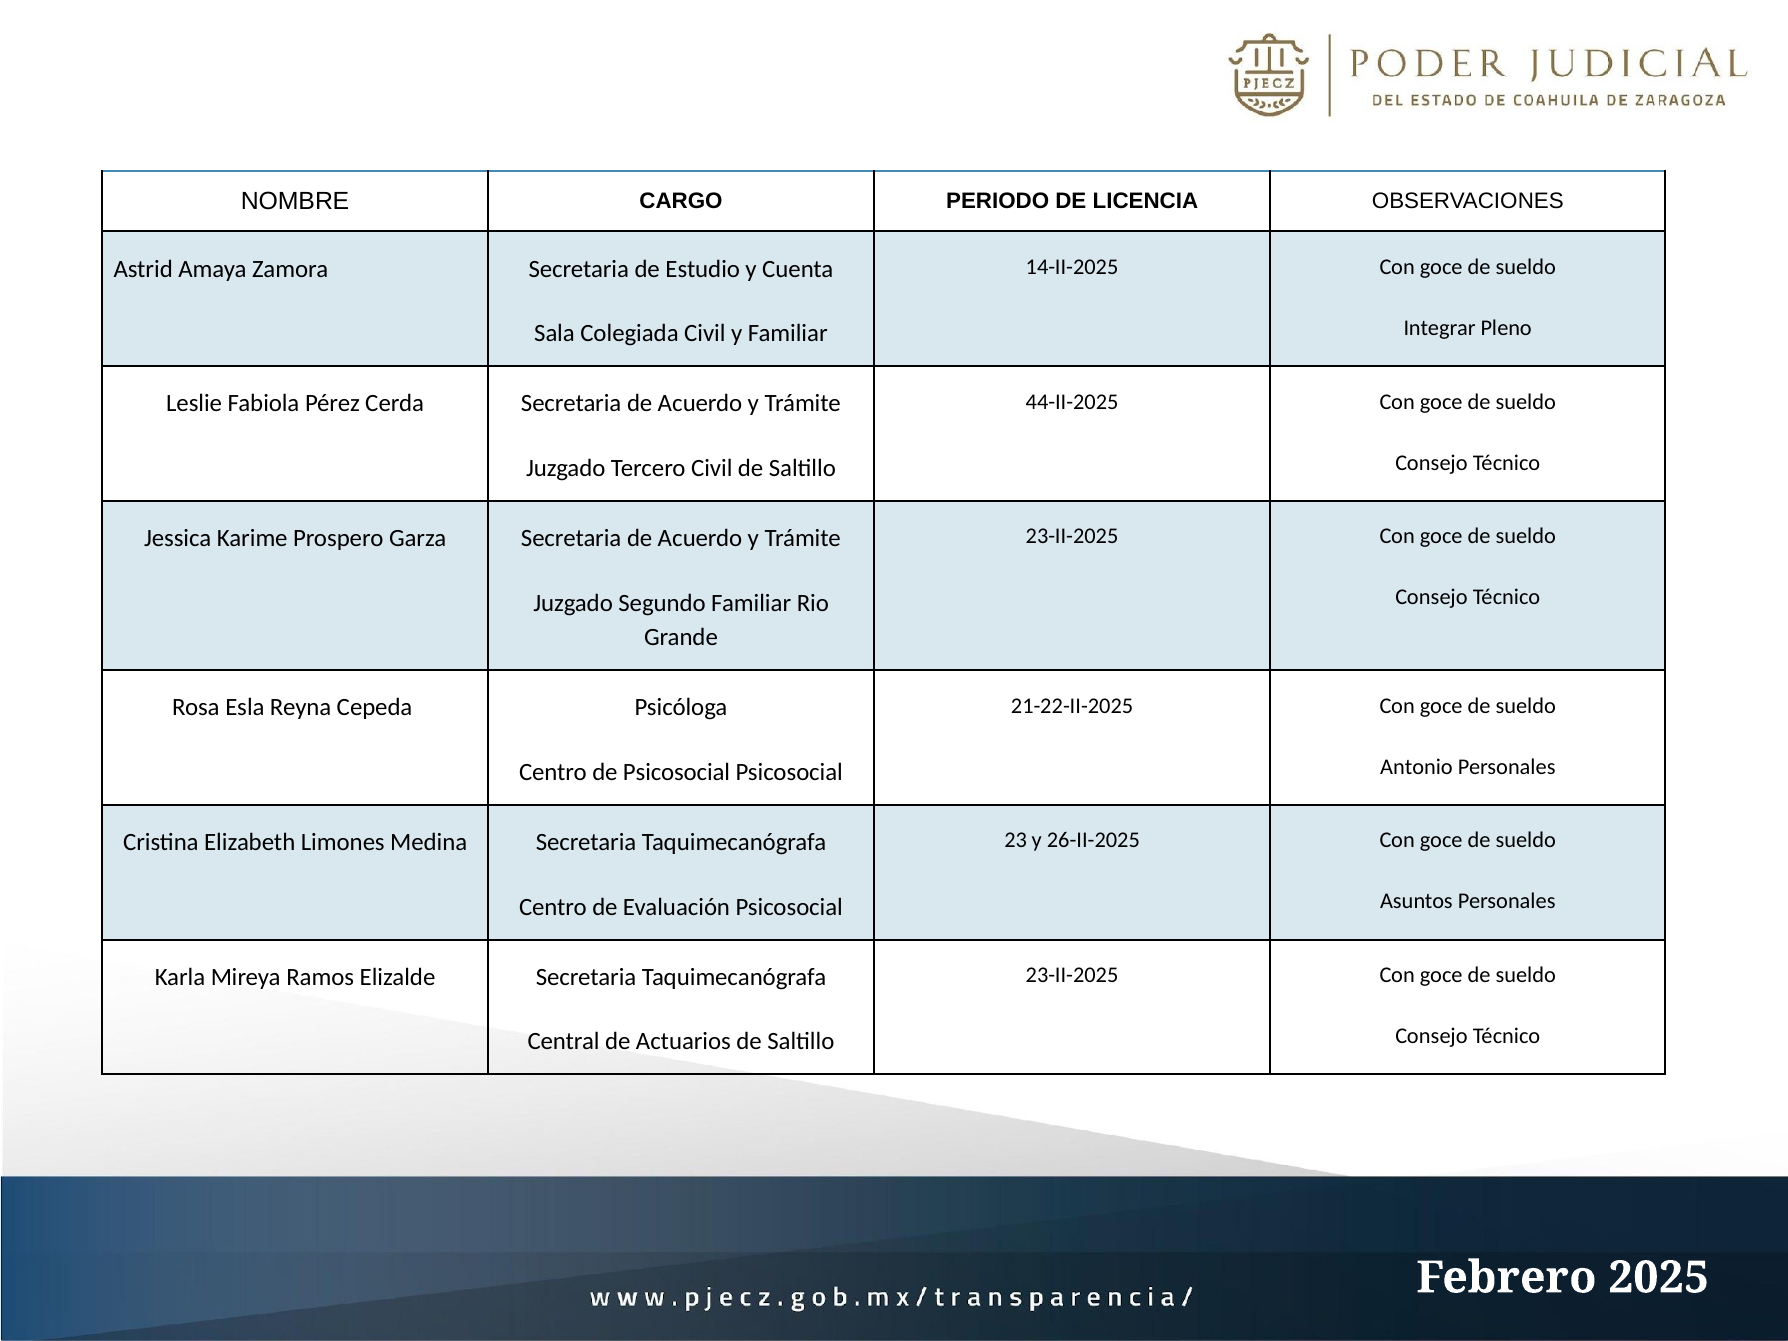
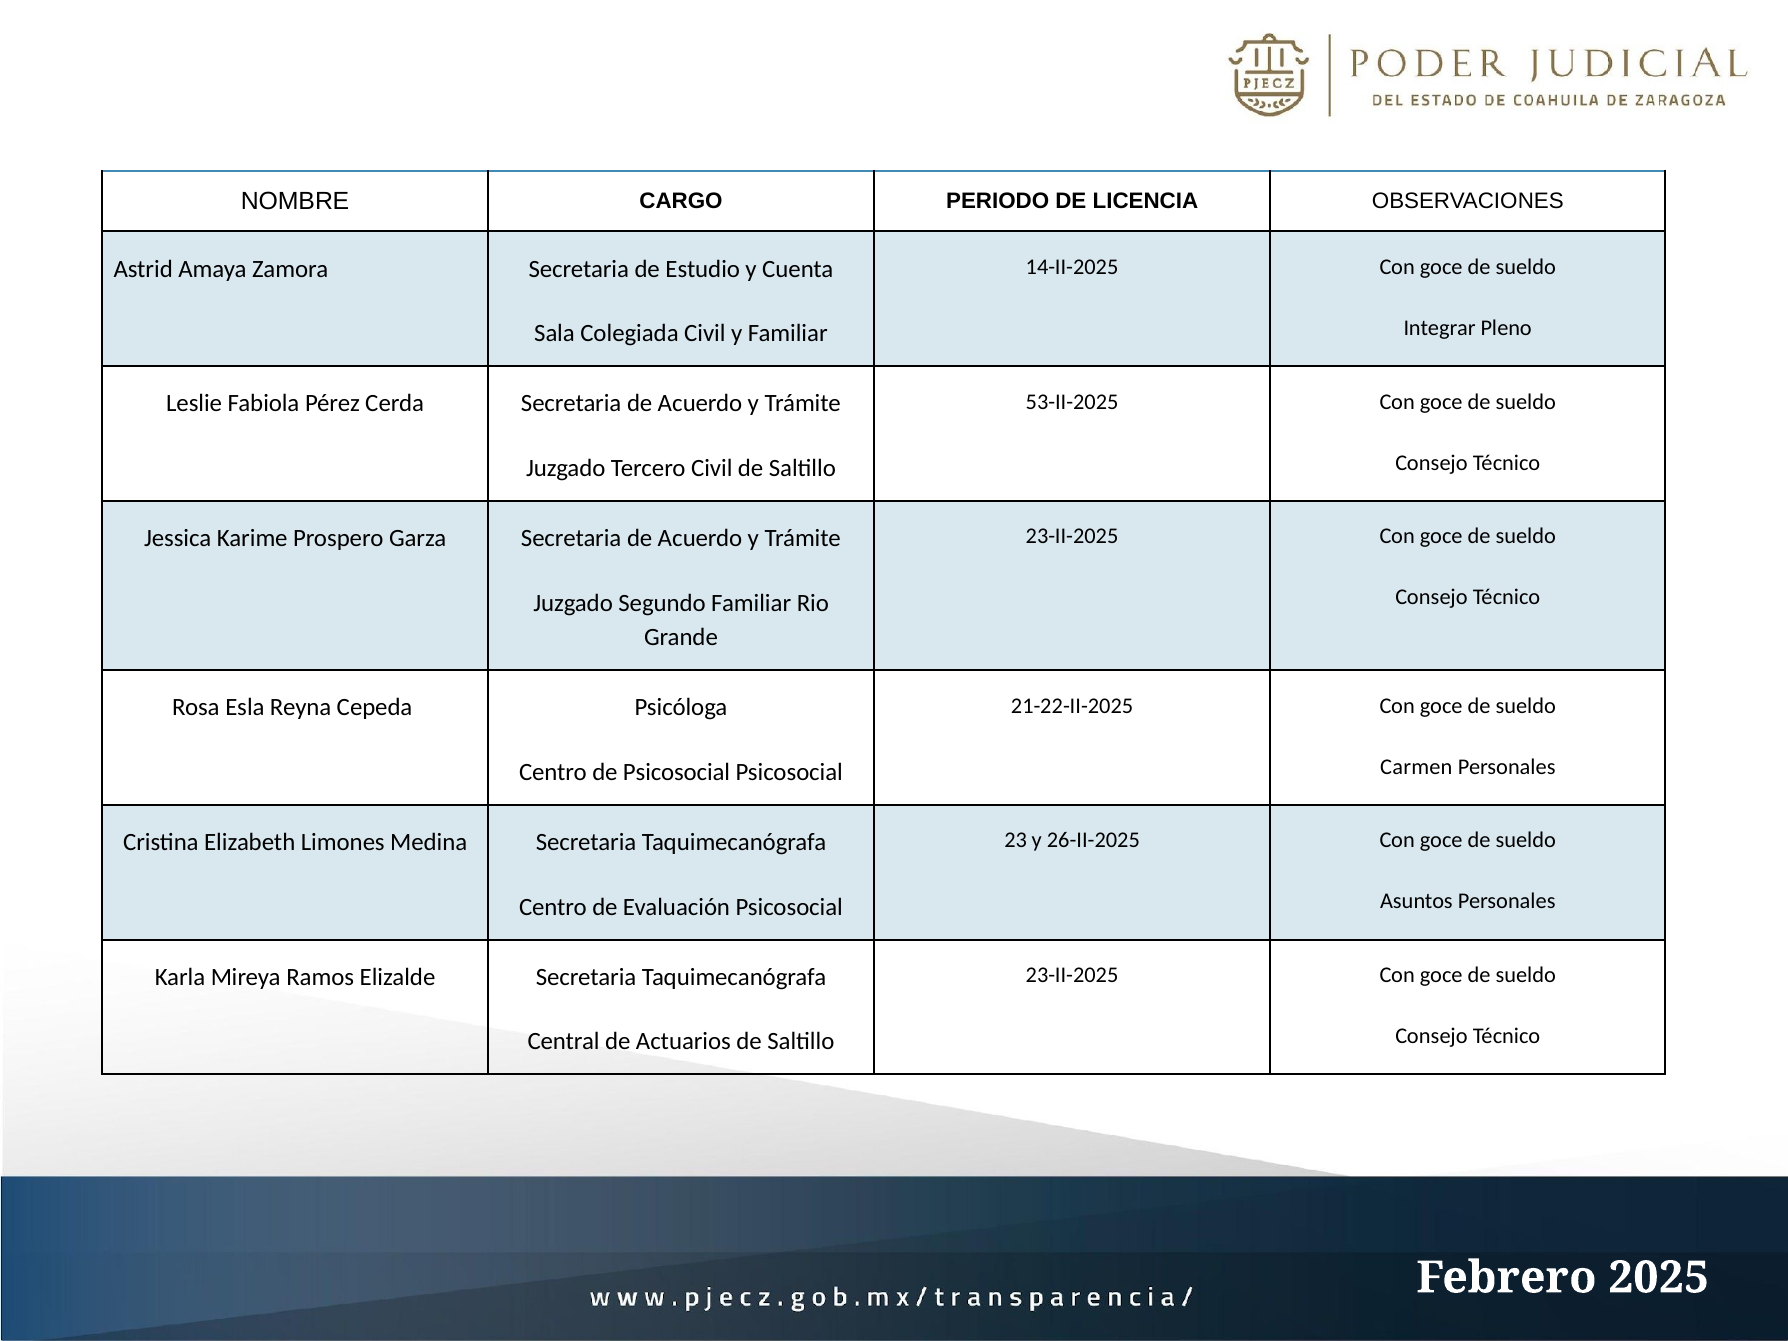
44-II-2025: 44-II-2025 -> 53-II-2025
Antonio: Antonio -> Carmen
